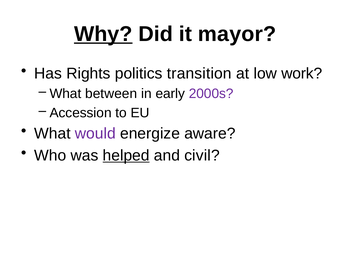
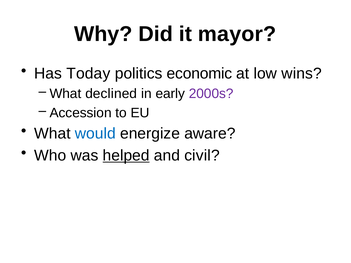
Why underline: present -> none
Rights: Rights -> Today
transition: transition -> economic
work: work -> wins
between: between -> declined
would colour: purple -> blue
